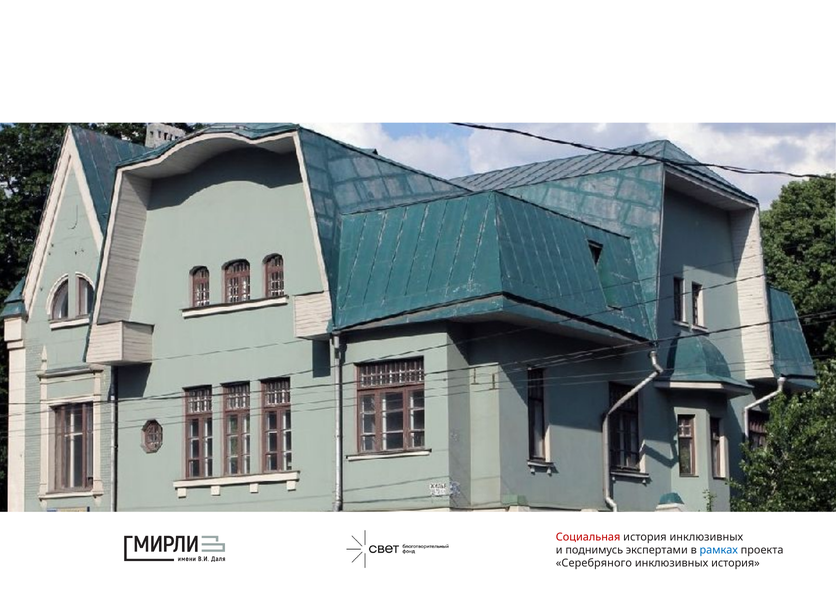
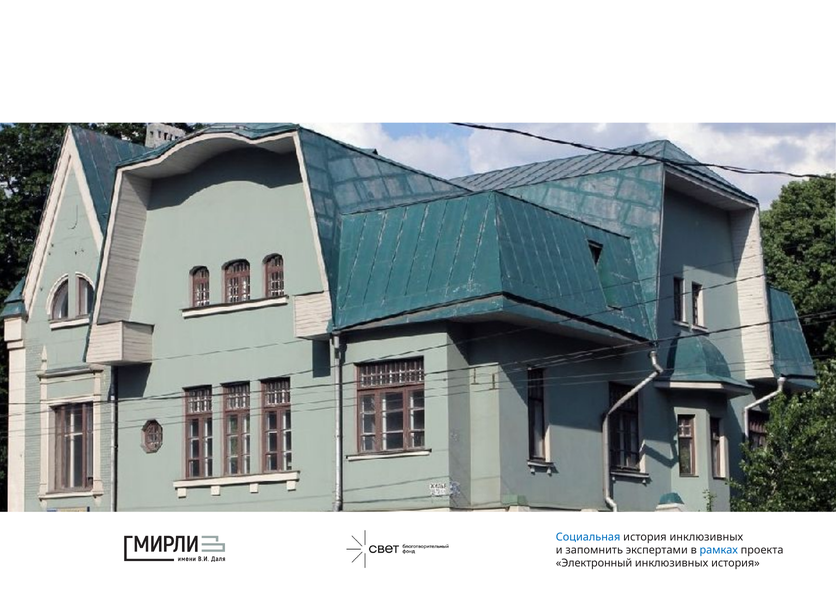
Социальная colour: red -> blue
поднимусь: поднимусь -> запомнить
Серебряного: Серебряного -> Электронный
